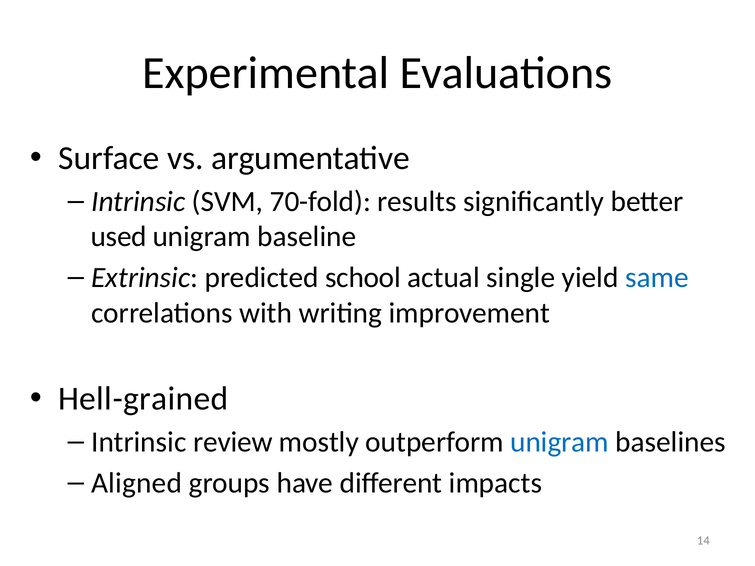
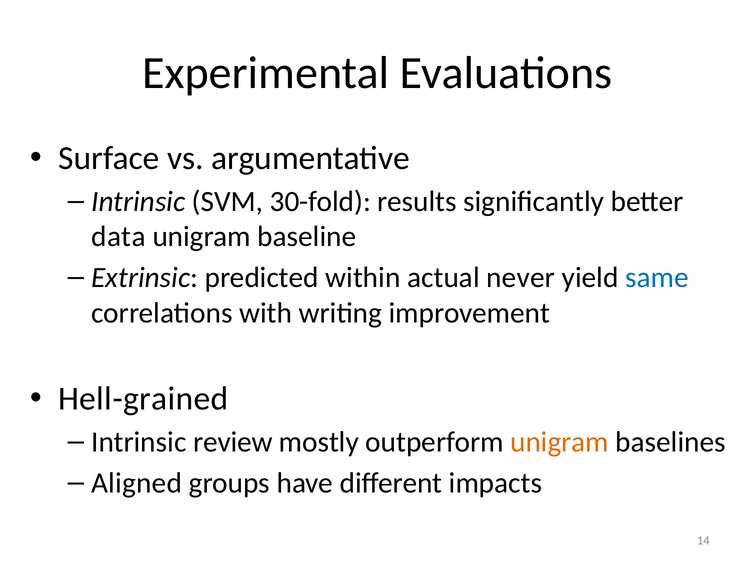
70-fold: 70-fold -> 30-fold
used: used -> data
school: school -> within
single: single -> never
unigram at (560, 442) colour: blue -> orange
